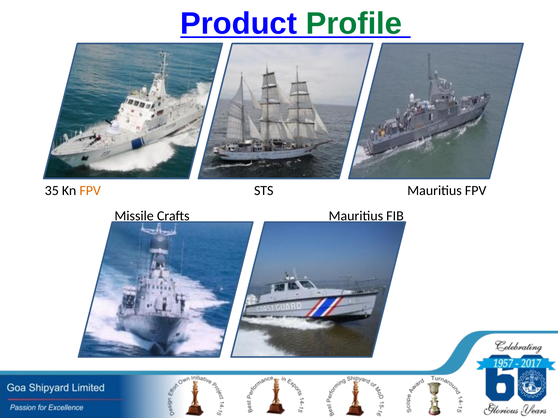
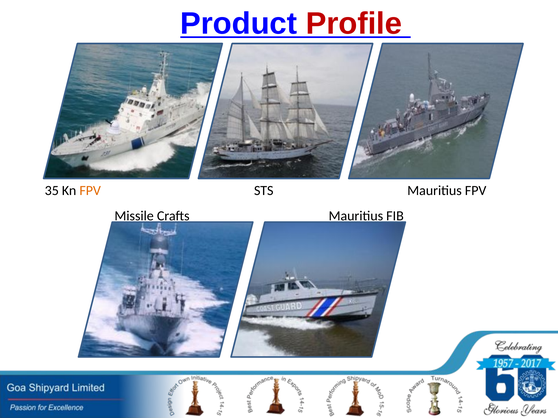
Profile colour: green -> red
